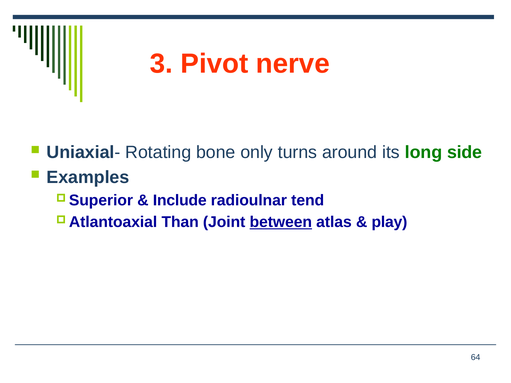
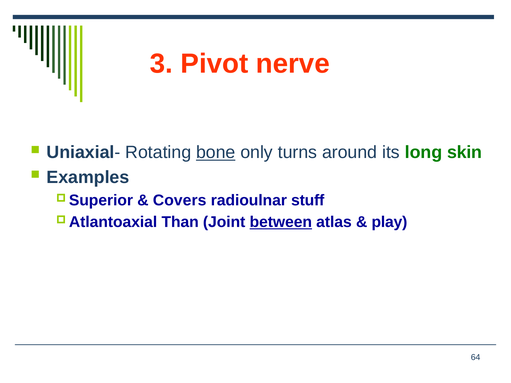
bone underline: none -> present
side: side -> skin
Include: Include -> Covers
tend: tend -> stuff
